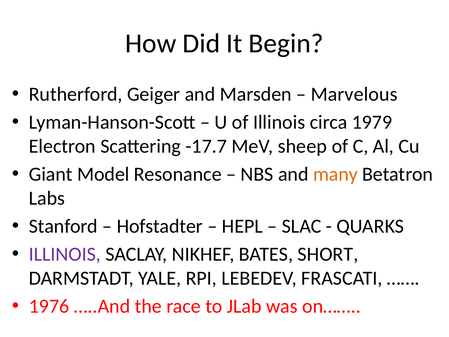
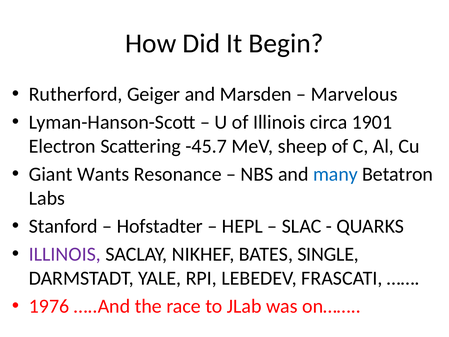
1979: 1979 -> 1901
-17.7: -17.7 -> -45.7
Model: Model -> Wants
many colour: orange -> blue
SHORT: SHORT -> SINGLE
